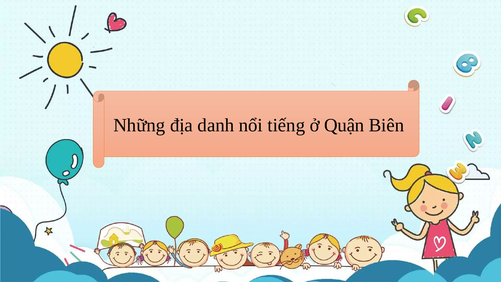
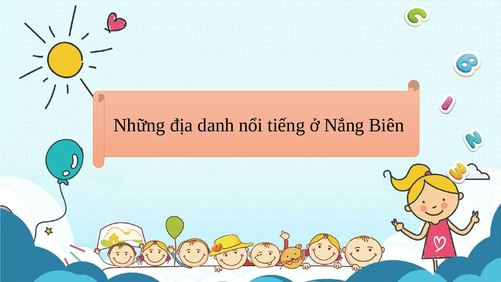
Quận: Quận -> Nắng
